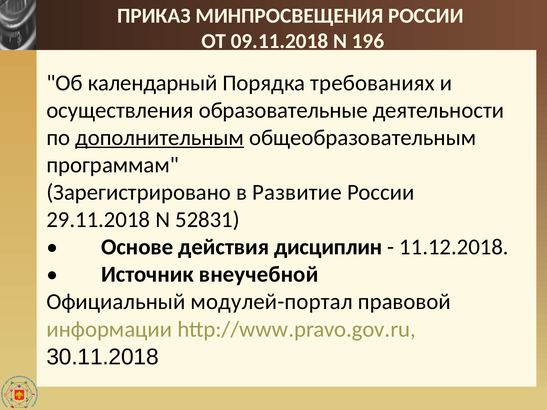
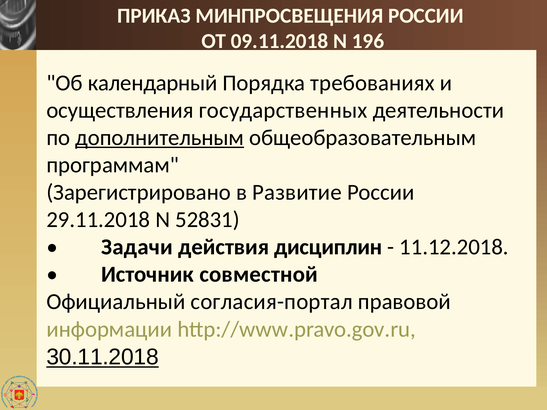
образовательные: образовательные -> государственных
Основе: Основе -> Задачи
внеучебной: внеучебной -> совместной
модулей-портал: модулей-портал -> согласия-портал
30.11.2018 underline: none -> present
